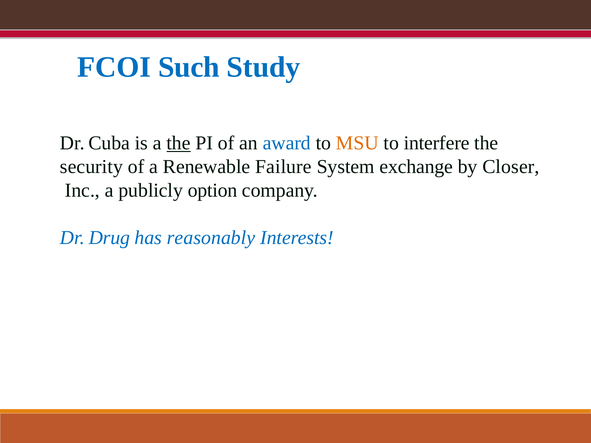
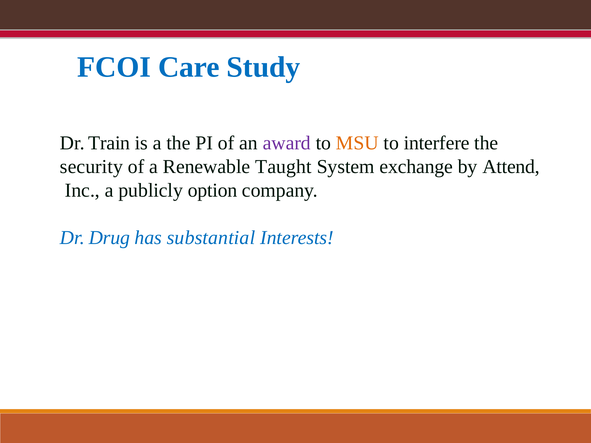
Such: Such -> Care
Cuba: Cuba -> Train
the at (179, 143) underline: present -> none
award colour: blue -> purple
Failure: Failure -> Taught
Closer: Closer -> Attend
reasonably: reasonably -> substantial
